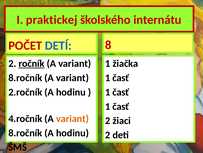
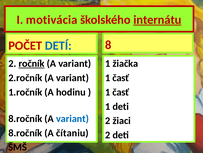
praktickej: praktickej -> motivácia
internátu underline: none -> present
8.ročník at (25, 78): 8.ročník -> 2.ročník
2.ročník: 2.ročník -> 1.ročník
časť at (121, 106): časť -> deti
4.ročník at (25, 118): 4.ročník -> 8.ročník
variant at (72, 118) colour: orange -> blue
8.ročník A hodinu: hodinu -> čítaniu
